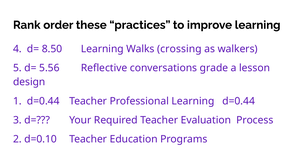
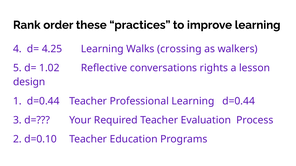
8.50: 8.50 -> 4.25
5.56: 5.56 -> 1.02
grade: grade -> rights
